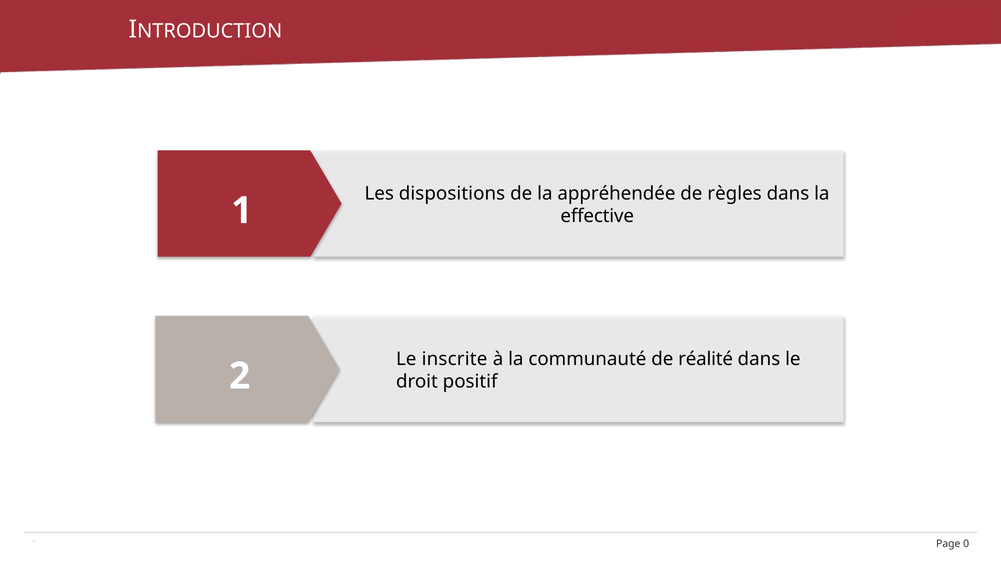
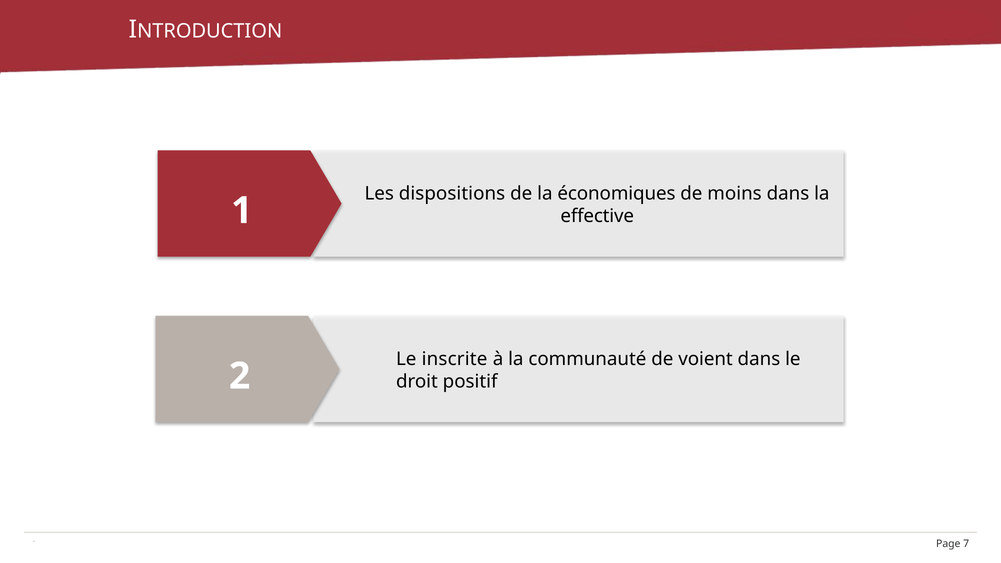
appréhendée: appréhendée -> économiques
règles: règles -> moins
réalité: réalité -> voient
0: 0 -> 7
